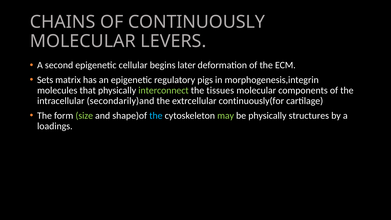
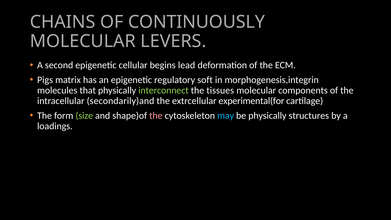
later: later -> lead
Sets: Sets -> Pigs
pigs: pigs -> soft
continuously(for: continuously(for -> experimental(for
the at (156, 116) colour: light blue -> pink
may colour: light green -> light blue
